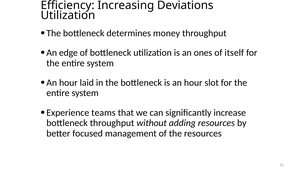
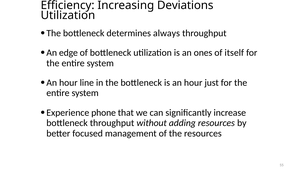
money: money -> always
laid: laid -> line
slot: slot -> just
teams: teams -> phone
